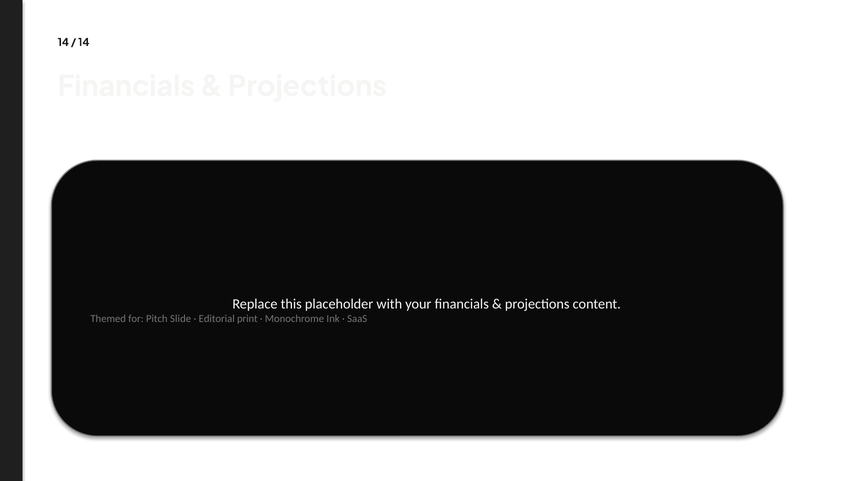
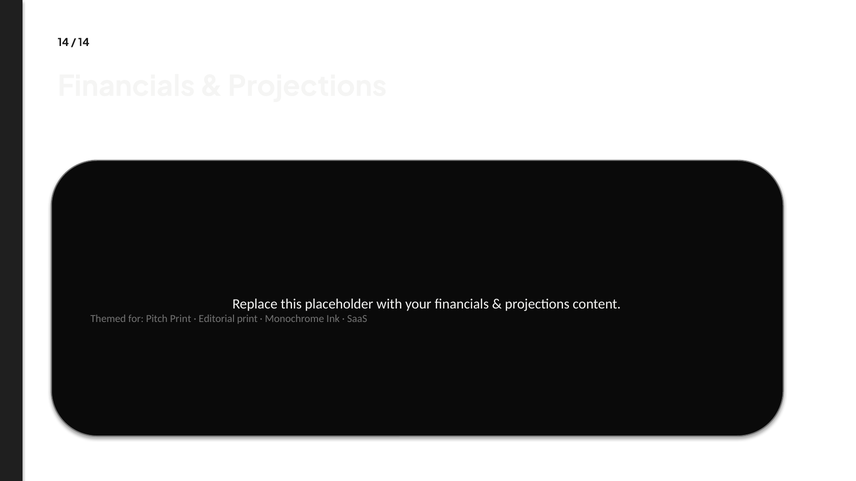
Pitch Slide: Slide -> Print
